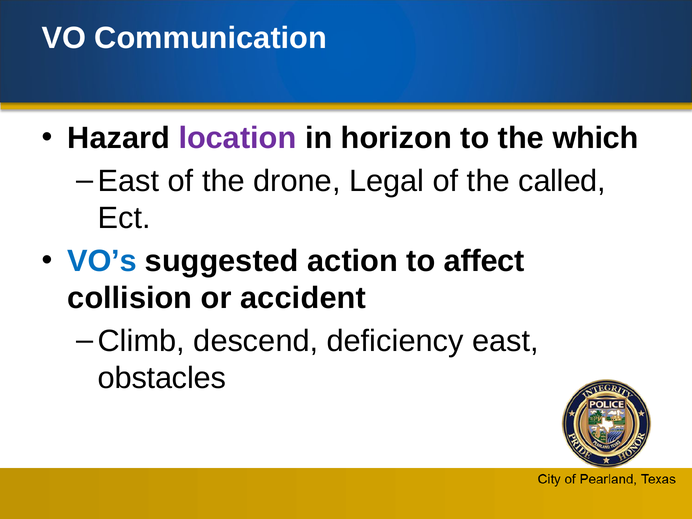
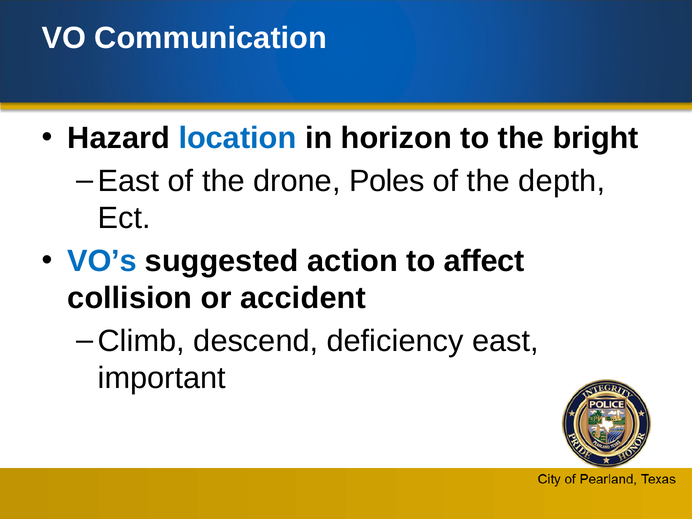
location colour: purple -> blue
which: which -> bright
Legal: Legal -> Poles
called: called -> depth
obstacles: obstacles -> important
